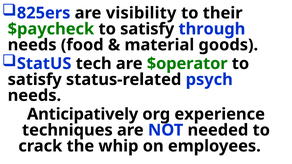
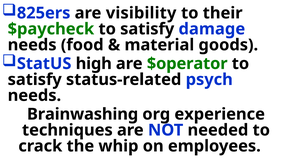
through: through -> damage
tech: tech -> high
Anticipatively: Anticipatively -> Brainwashing
